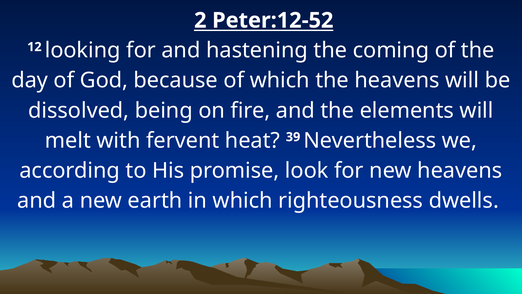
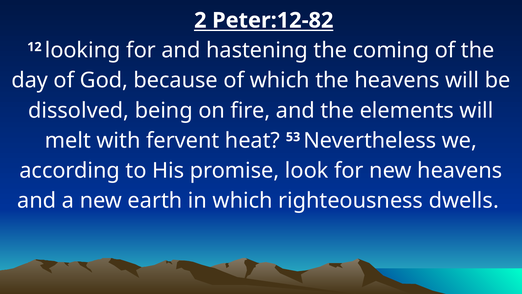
Peter:12-52: Peter:12-52 -> Peter:12-82
39: 39 -> 53
